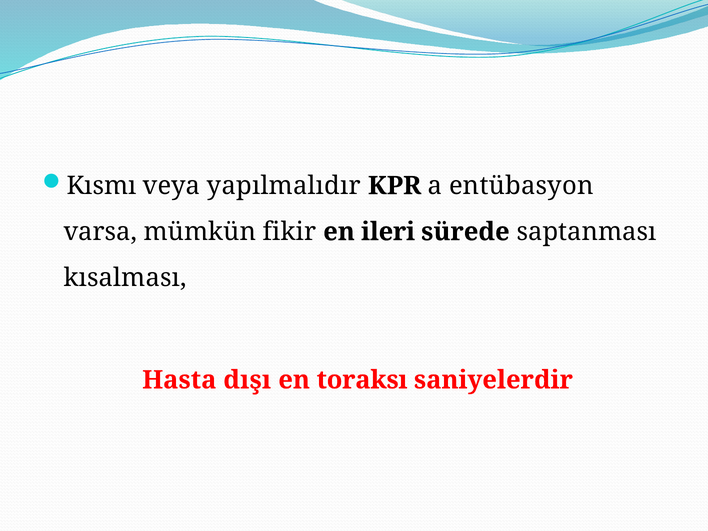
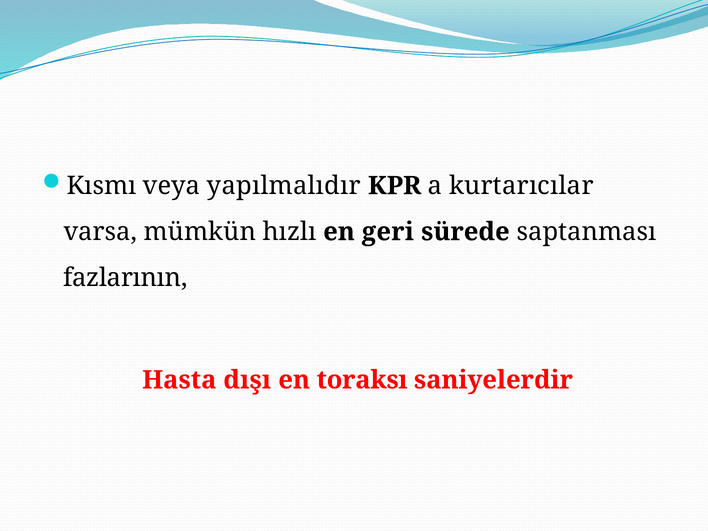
entübasyon: entübasyon -> kurtarıcılar
fikir: fikir -> hızlı
ileri: ileri -> geri
kısalması: kısalması -> fazlarının
